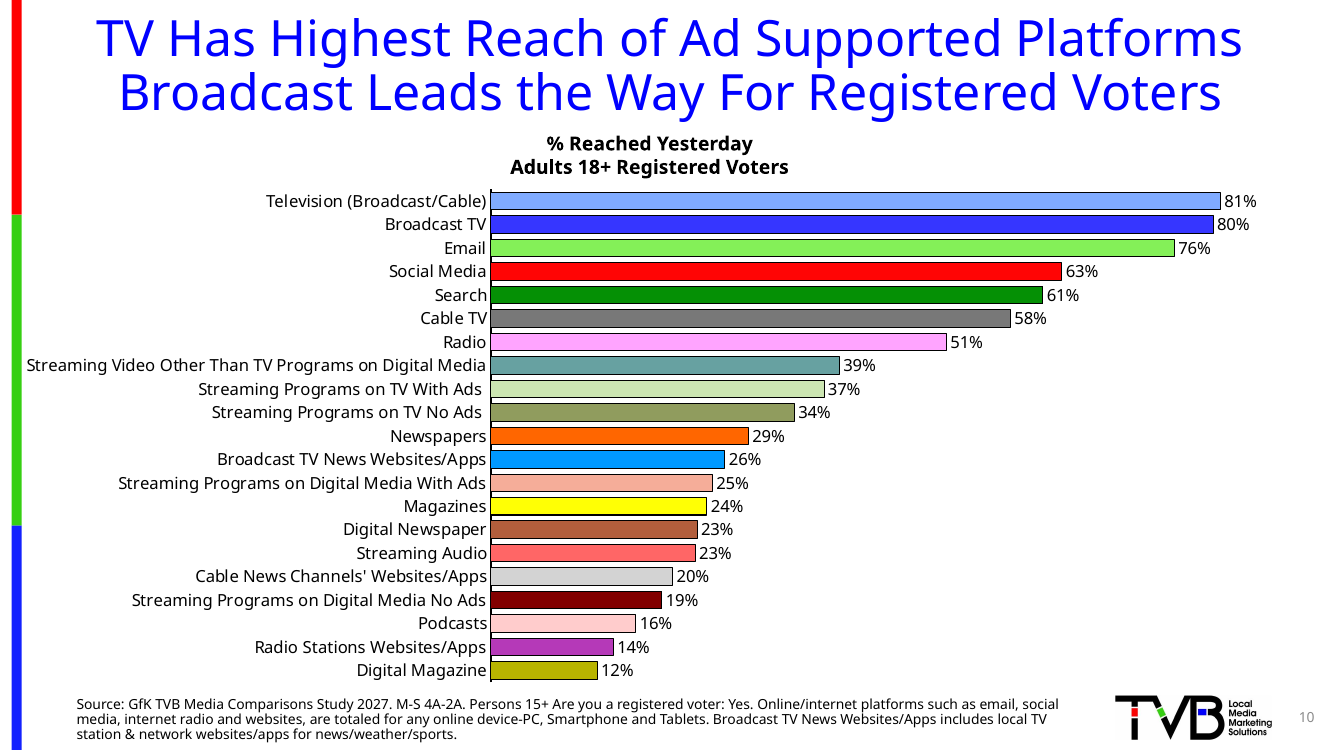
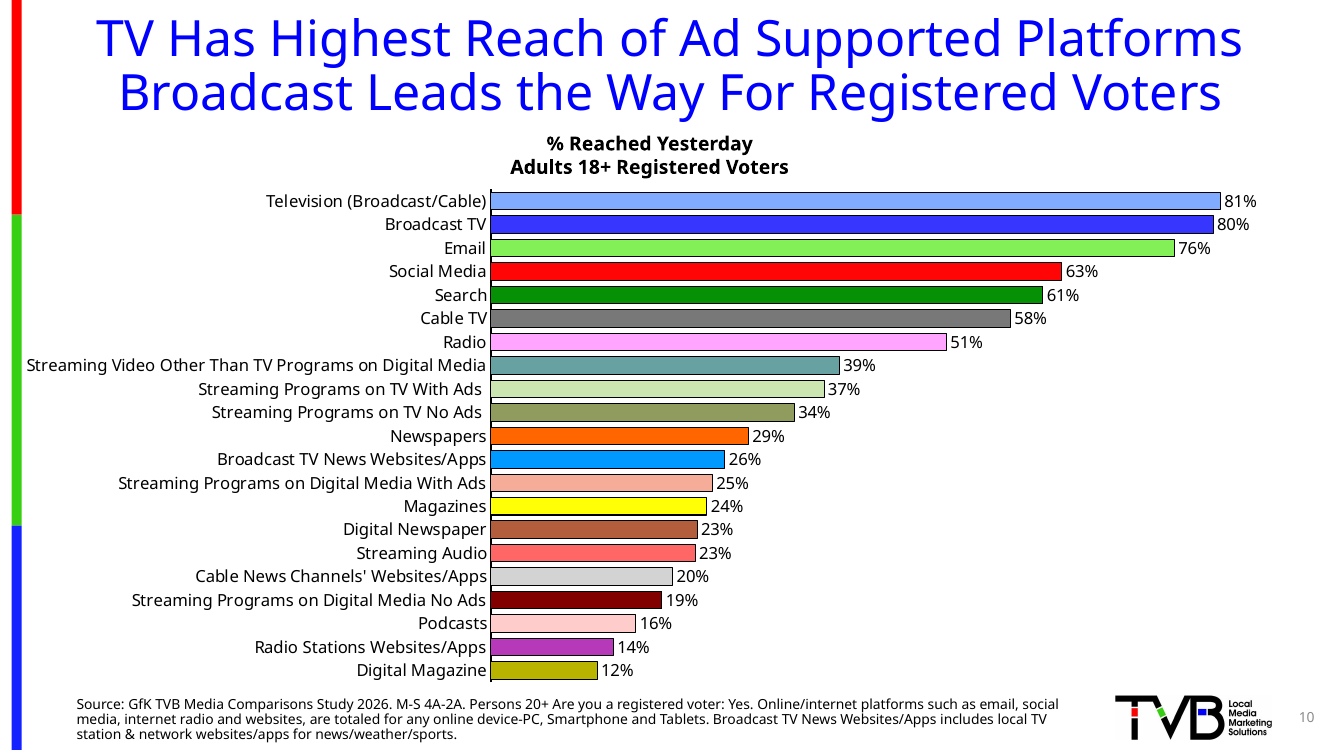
2027: 2027 -> 2026
15+: 15+ -> 20+
